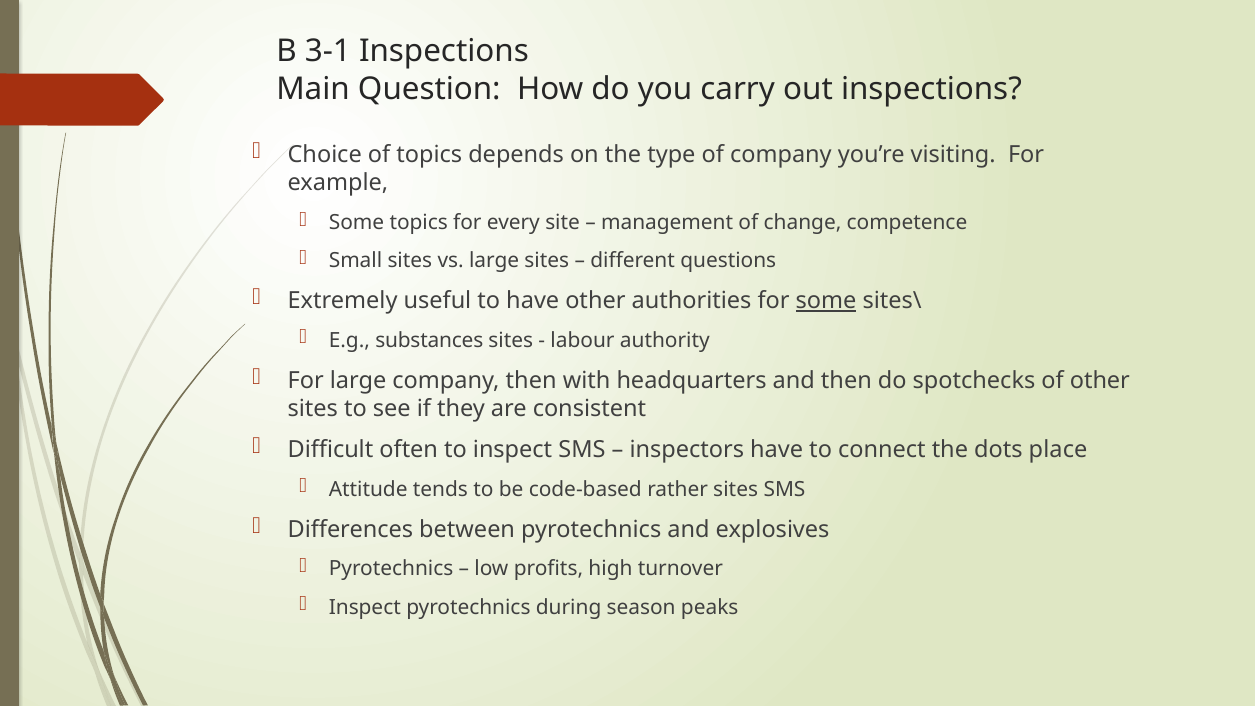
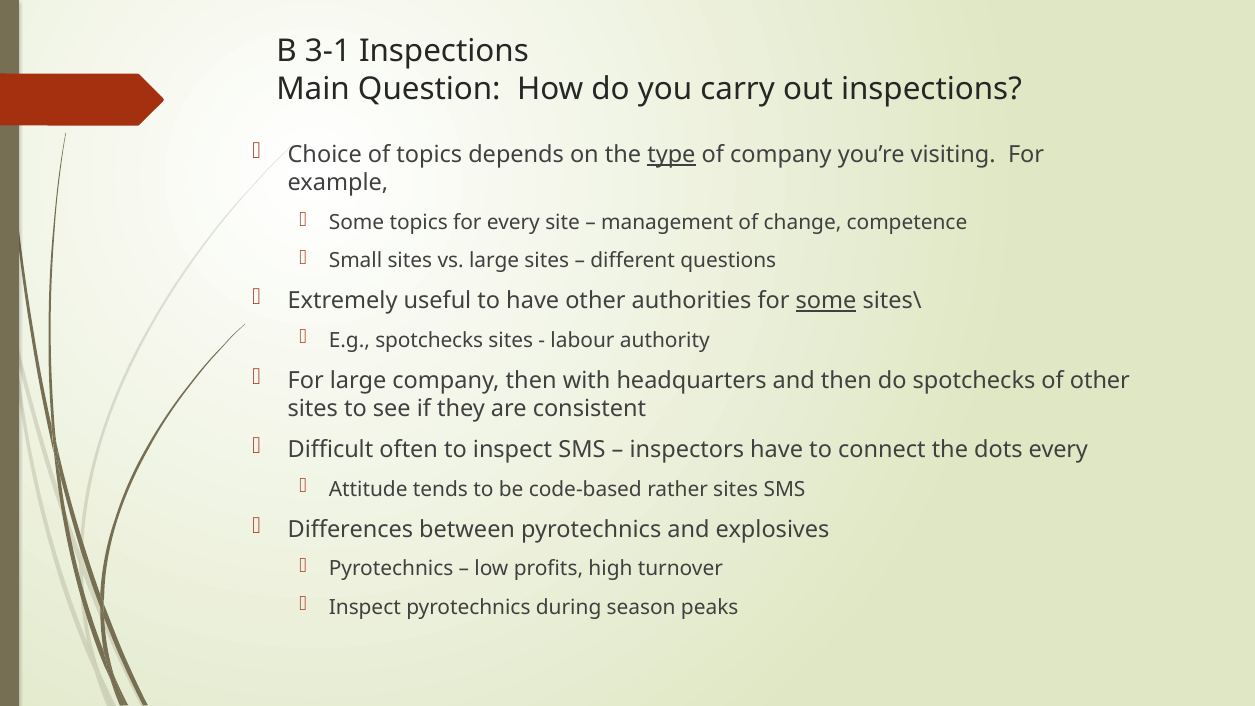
type underline: none -> present
E.g substances: substances -> spotchecks
dots place: place -> every
